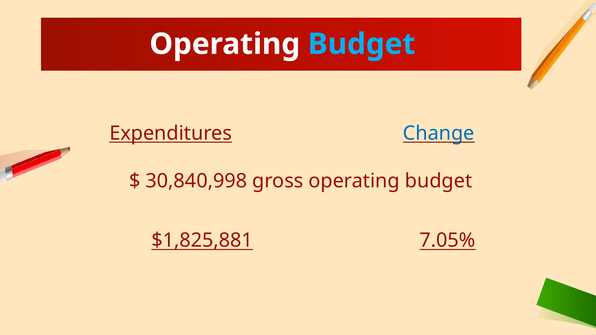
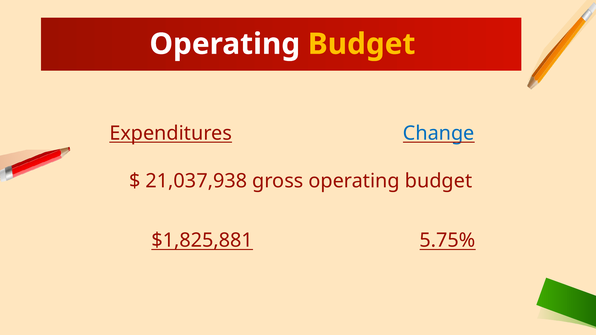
Budget at (362, 44) colour: light blue -> yellow
30,840,998: 30,840,998 -> 21,037,938
7.05%: 7.05% -> 5.75%
